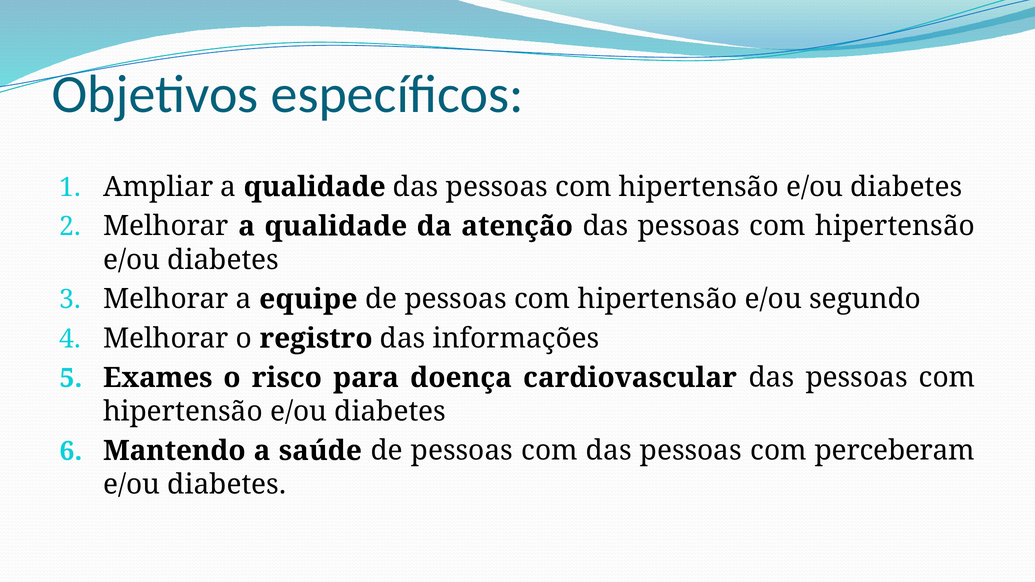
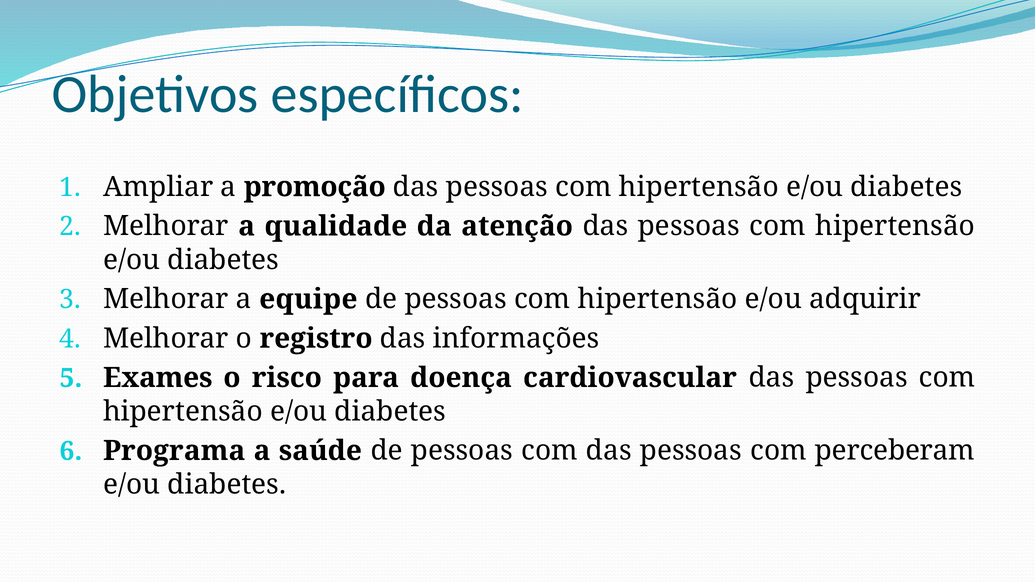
Ampliar a qualidade: qualidade -> promoção
segundo: segundo -> adquirir
Mantendo: Mantendo -> Programa
